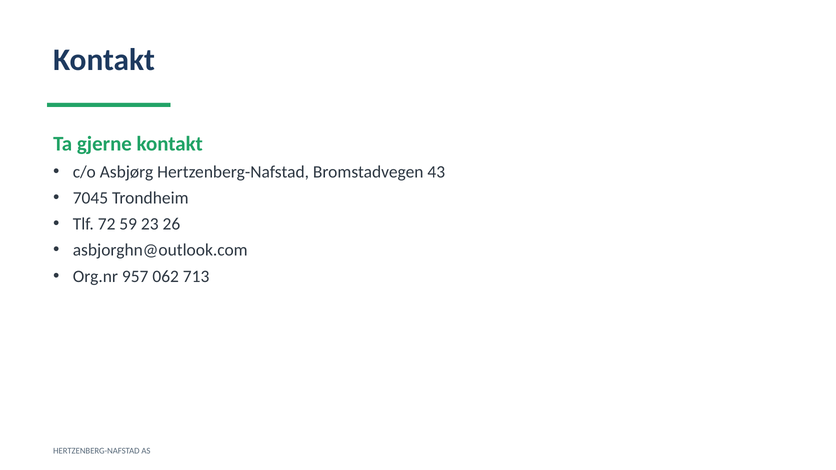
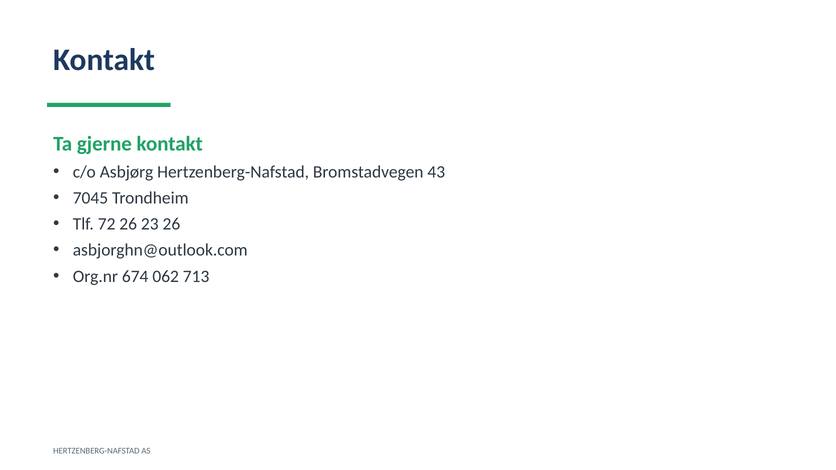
72 59: 59 -> 26
957: 957 -> 674
